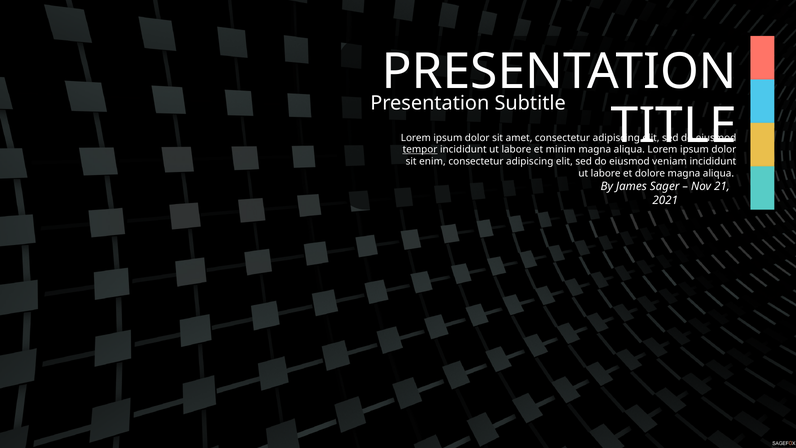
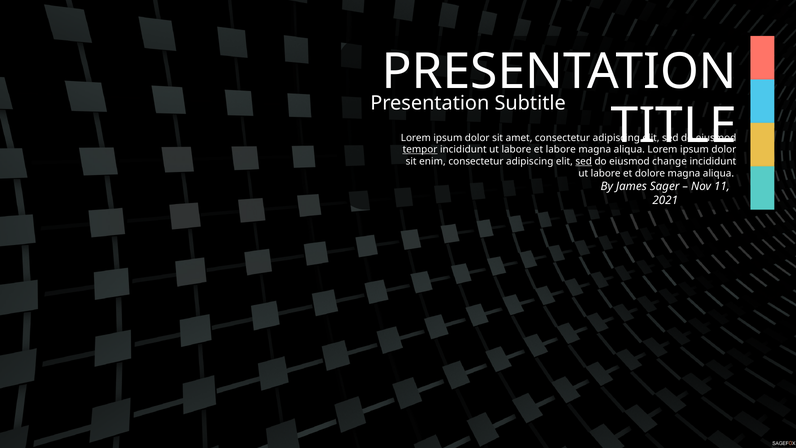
et minim: minim -> labore
sed at (584, 162) underline: none -> present
veniam: veniam -> change
21: 21 -> 11
